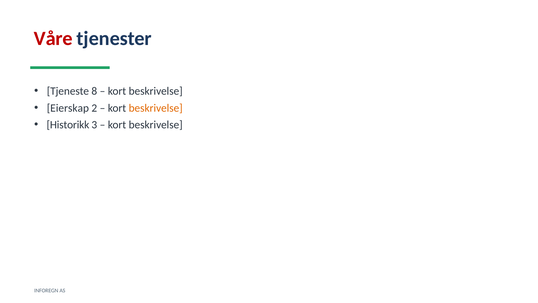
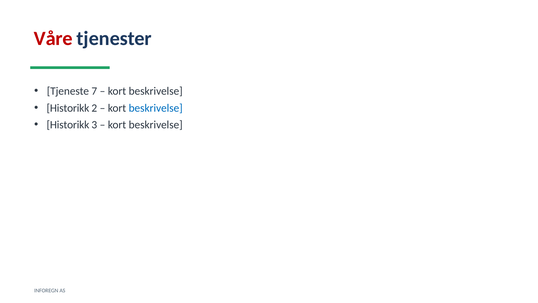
8: 8 -> 7
Eierskap at (68, 108): Eierskap -> Historikk
beskrivelse at (156, 108) colour: orange -> blue
